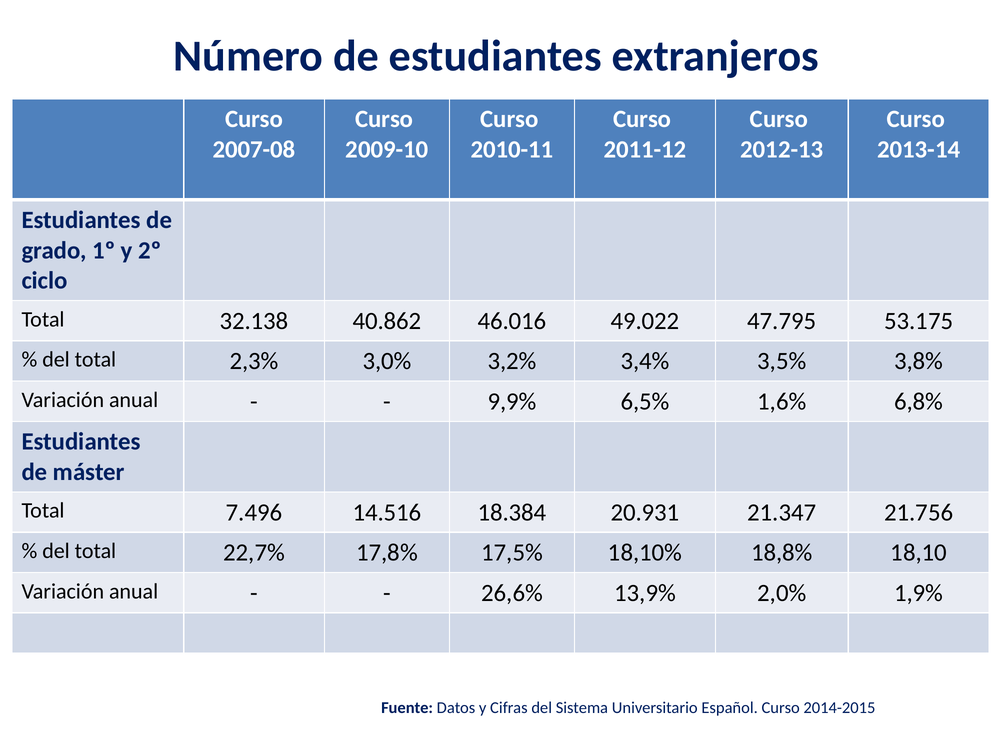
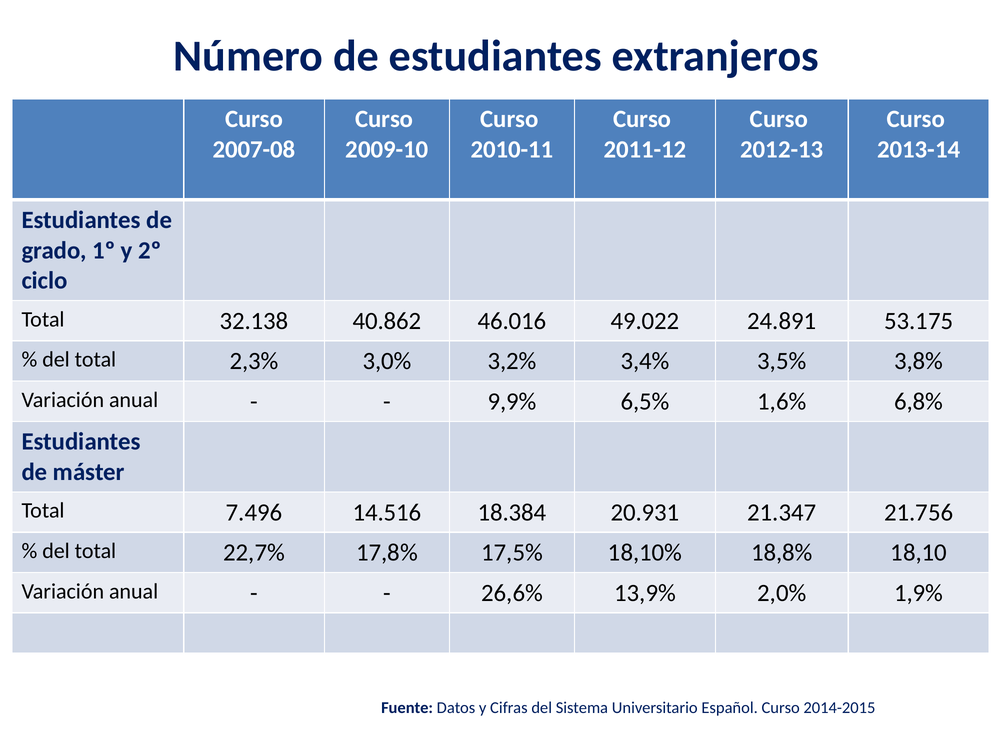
47.795: 47.795 -> 24.891
